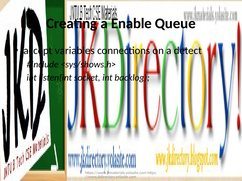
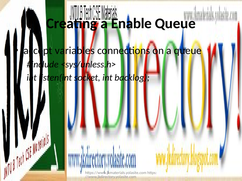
a detect: detect -> queue
<sys/shows.h>: <sys/shows.h> -> <sys/unless.h>
